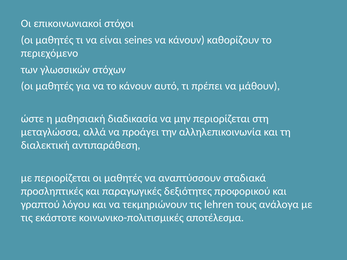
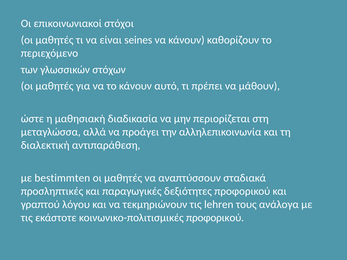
με περιορίζεται: περιορίζεται -> bestimmten
κοινωνικο-πολιτισμικές αποτέλεσμα: αποτέλεσμα -> προφορικού
